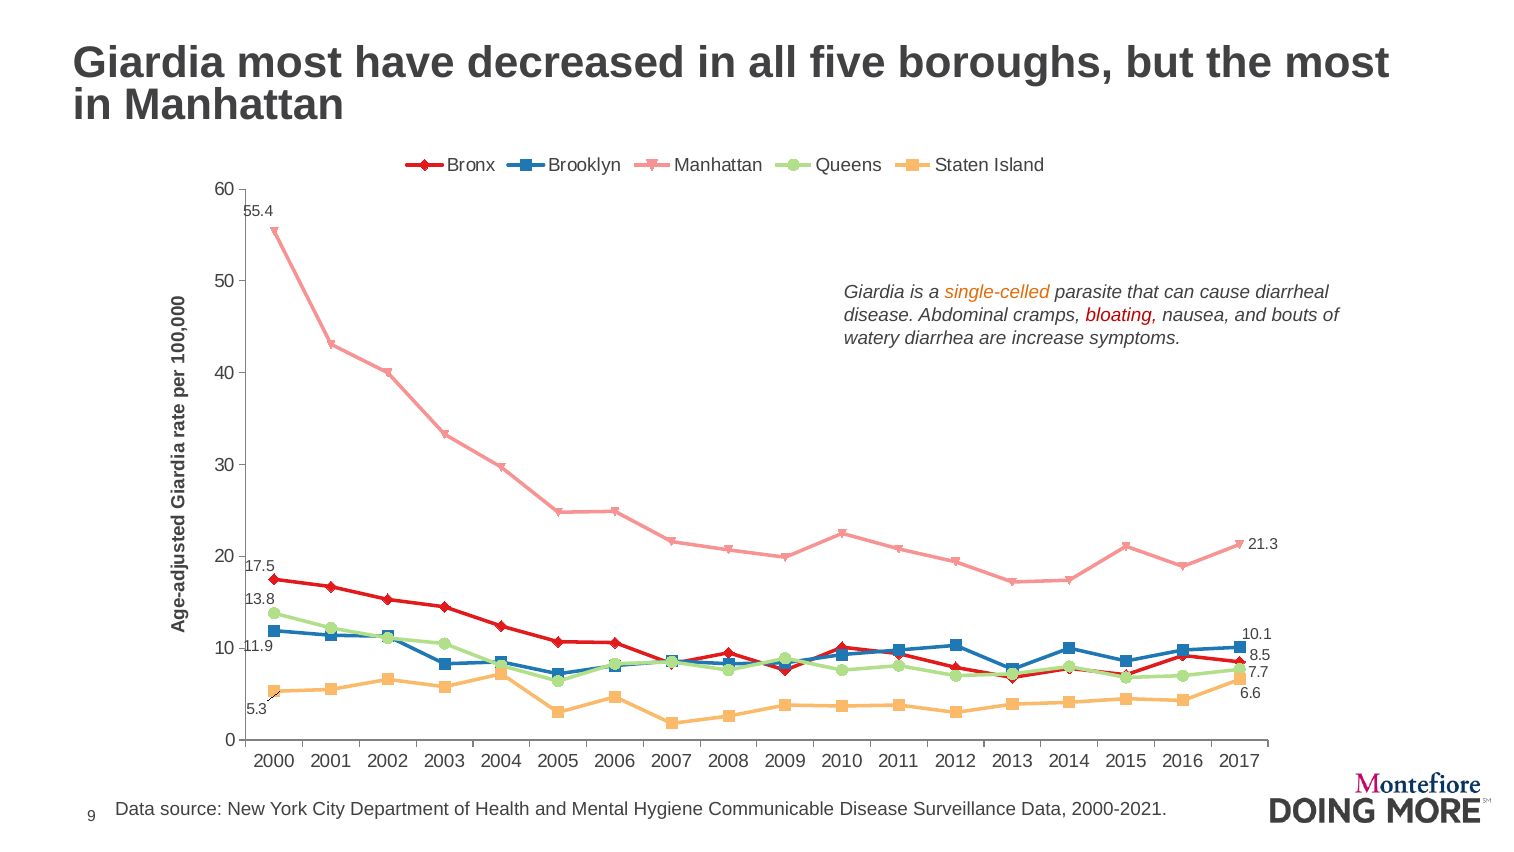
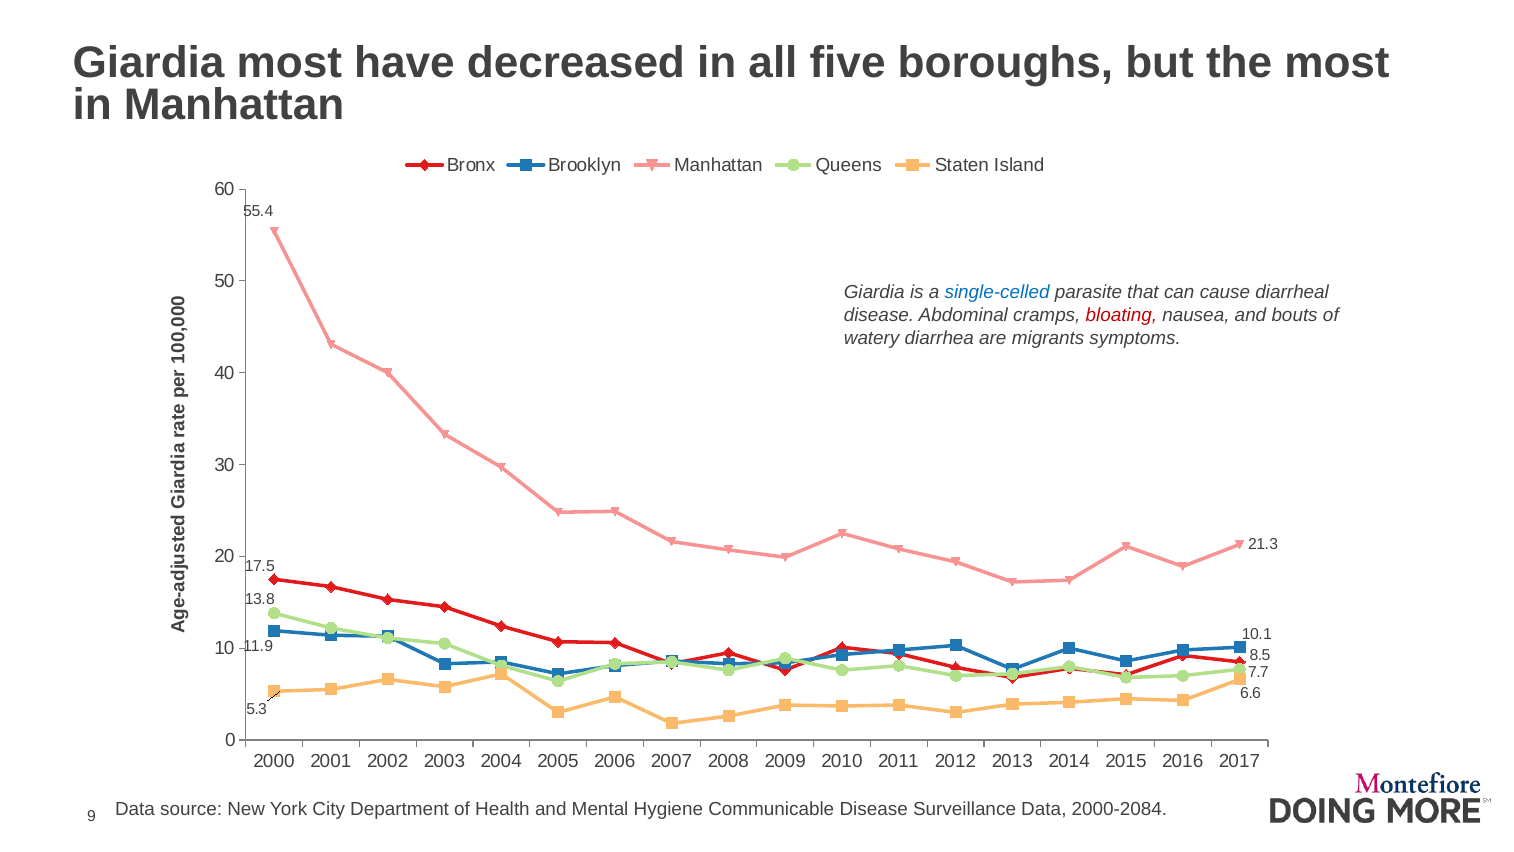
single-celled colour: orange -> blue
increase: increase -> migrants
2000-2021: 2000-2021 -> 2000-2084
